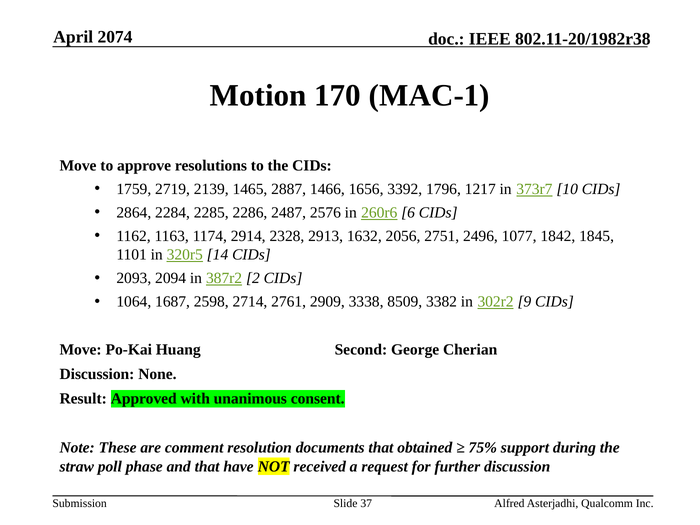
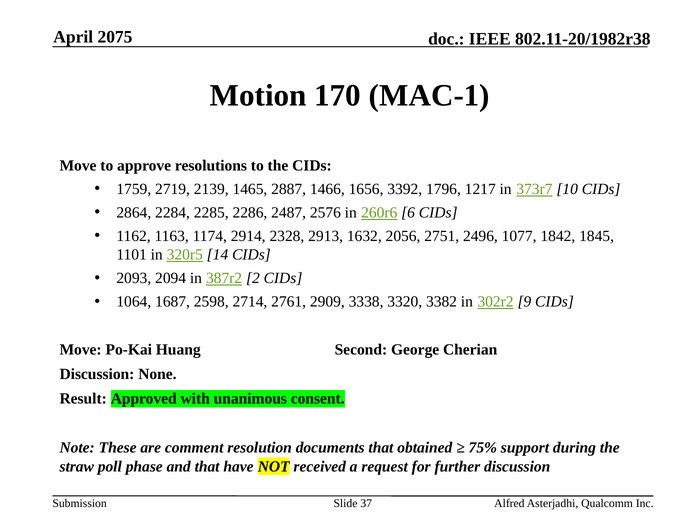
2074: 2074 -> 2075
8509: 8509 -> 3320
